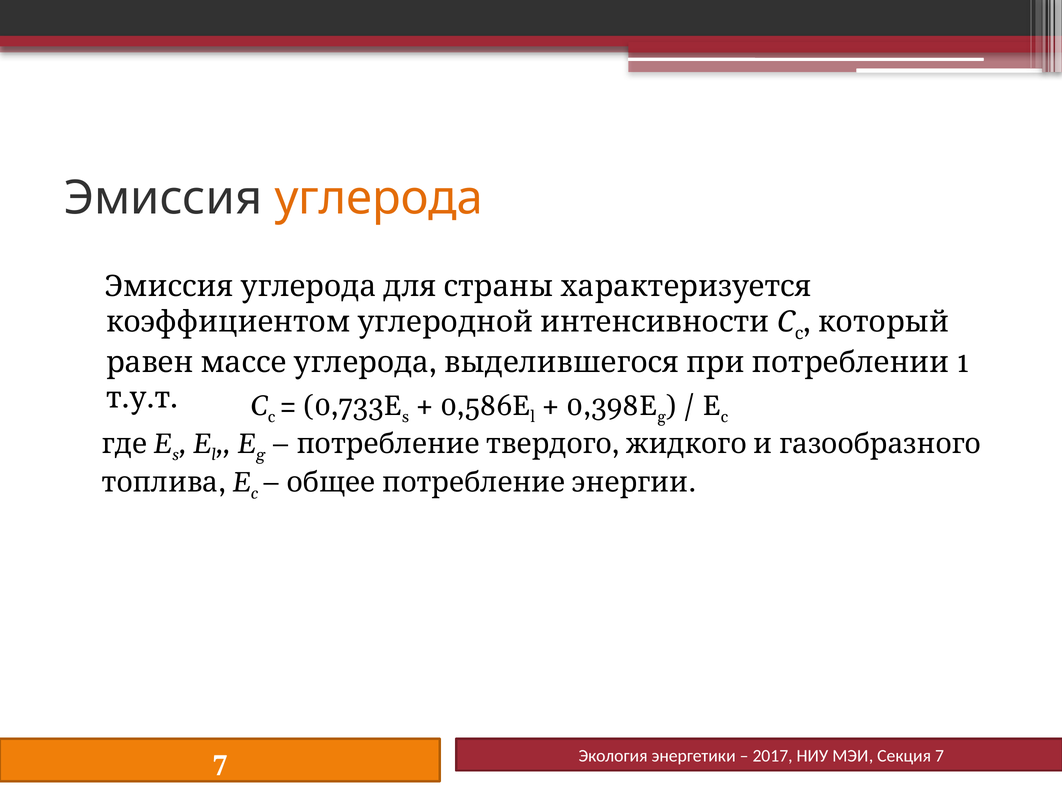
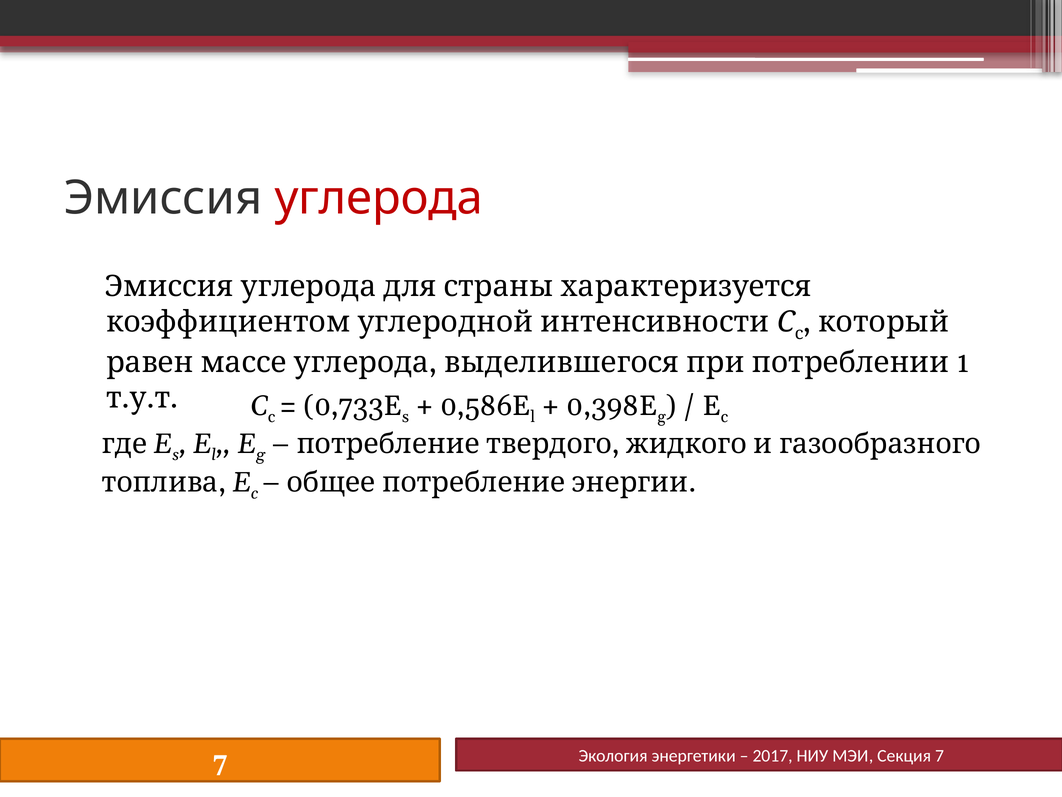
углерода colour: orange -> red
